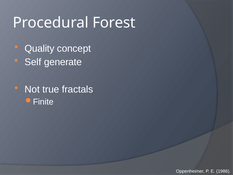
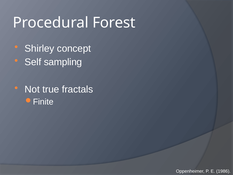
Quality: Quality -> Shirley
generate: generate -> sampling
